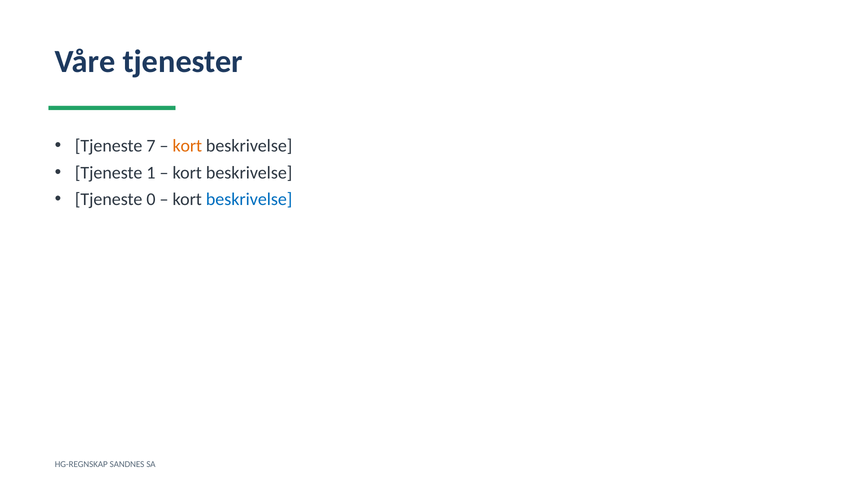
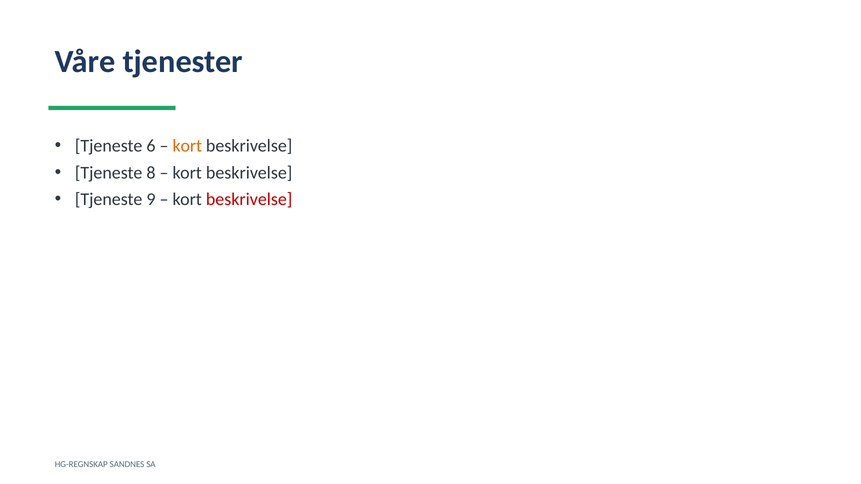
7: 7 -> 6
1: 1 -> 8
0: 0 -> 9
beskrivelse at (249, 200) colour: blue -> red
